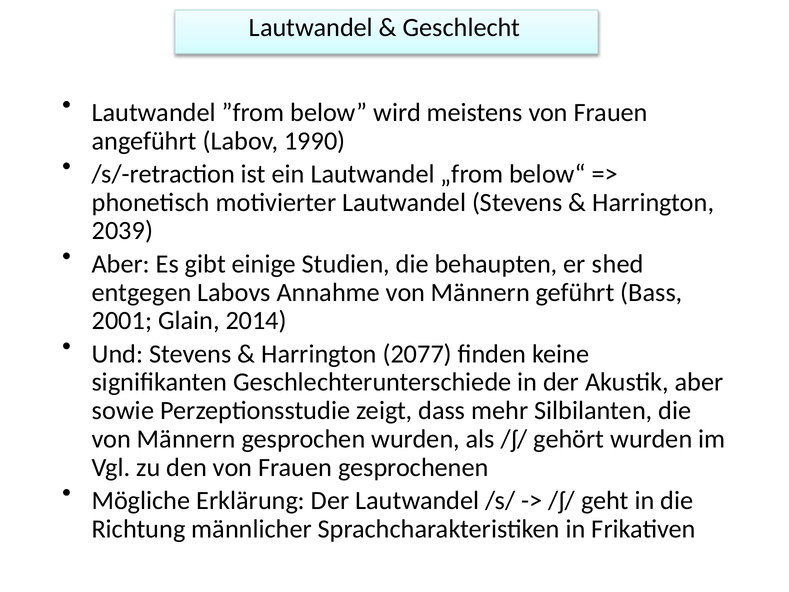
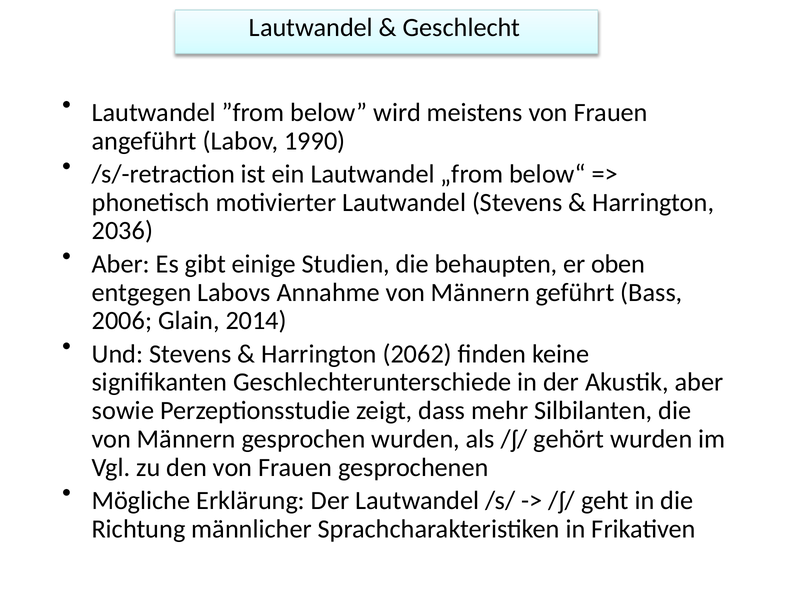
2039: 2039 -> 2036
shed: shed -> oben
2001: 2001 -> 2006
2077: 2077 -> 2062
